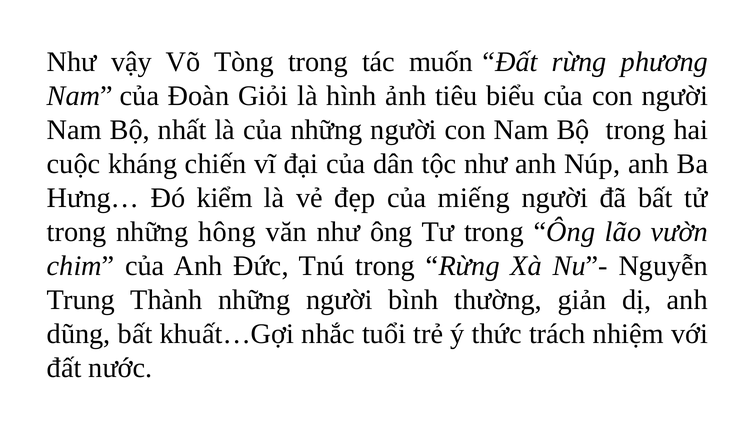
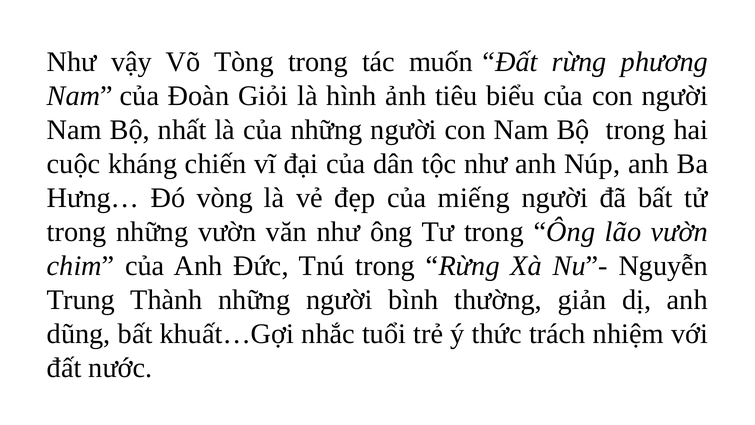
kiểm: kiểm -> vòng
những hông: hông -> vườn
